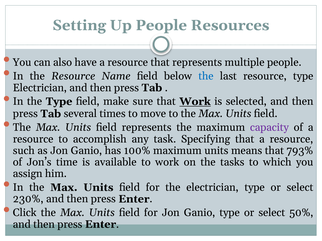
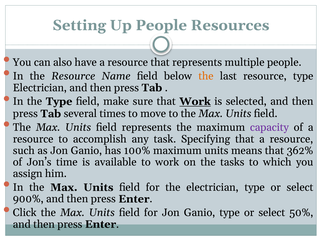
the at (206, 76) colour: blue -> orange
793%: 793% -> 362%
230%: 230% -> 900%
